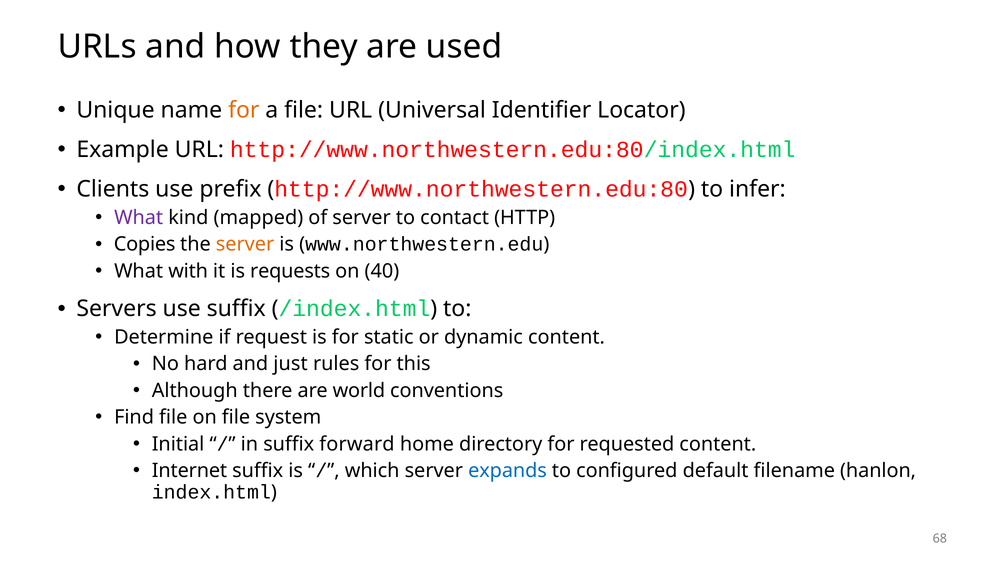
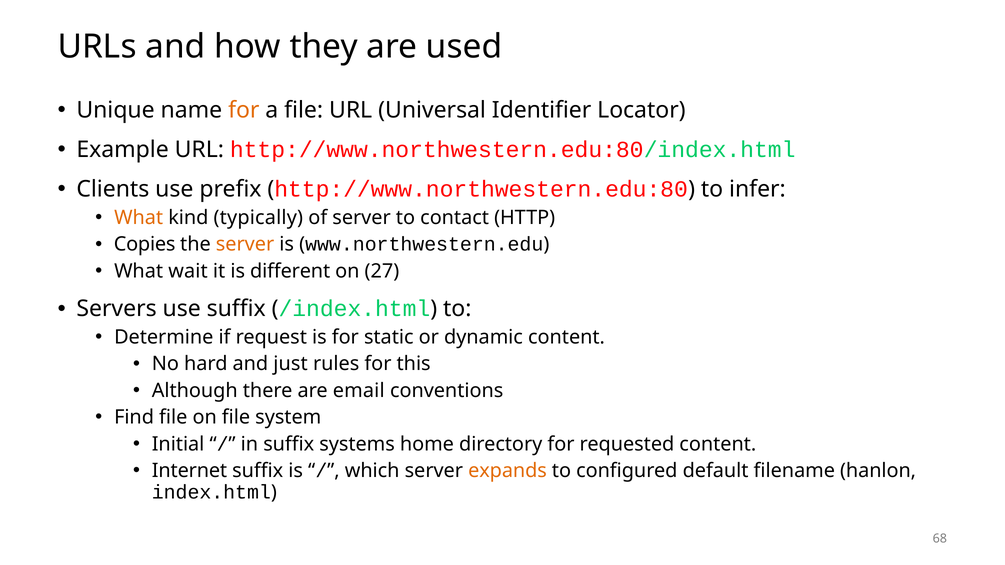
What at (139, 218) colour: purple -> orange
mapped: mapped -> typically
with: with -> wait
requests: requests -> different
40: 40 -> 27
world: world -> email
forward: forward -> systems
expands colour: blue -> orange
